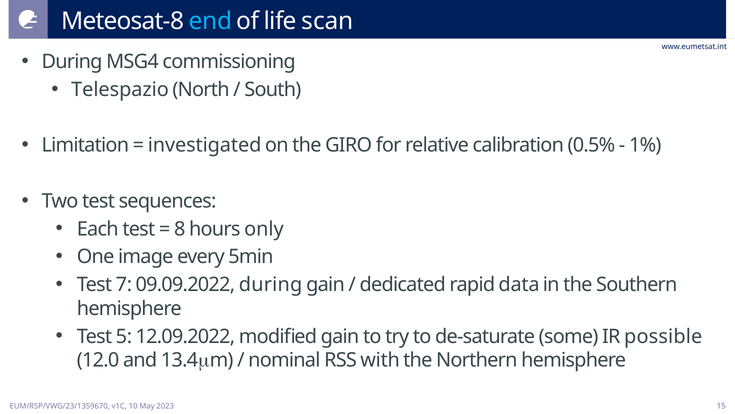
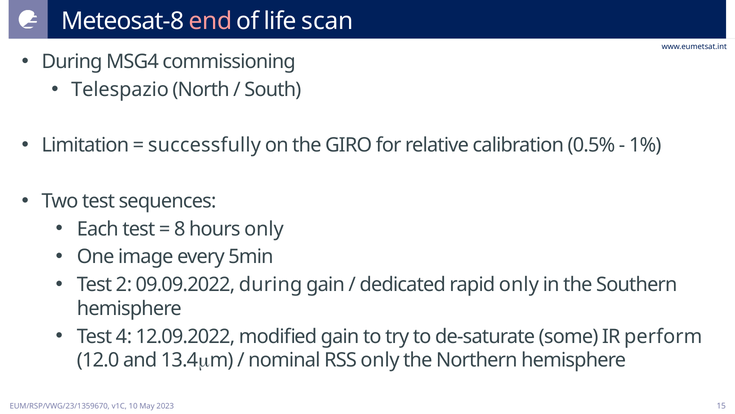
end colour: light blue -> pink
investigated: investigated -> successfully
7: 7 -> 2
rapid data: data -> only
5: 5 -> 4
possible: possible -> perform
RSS with: with -> only
